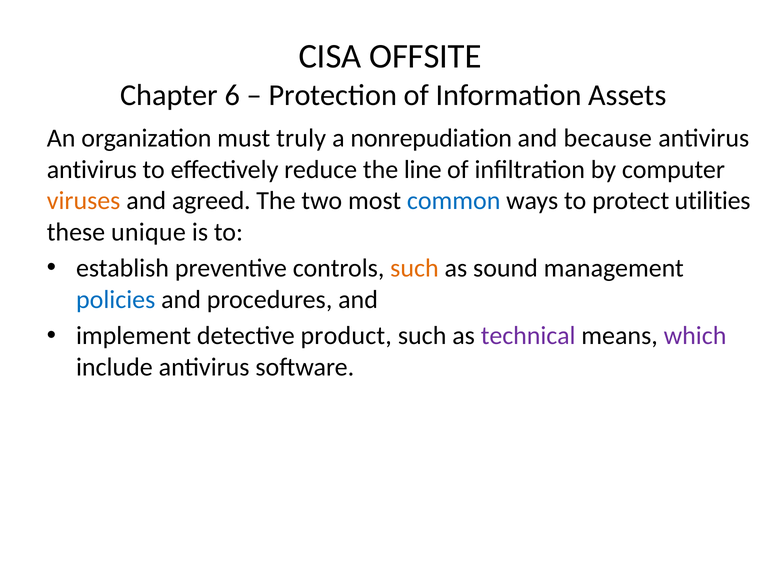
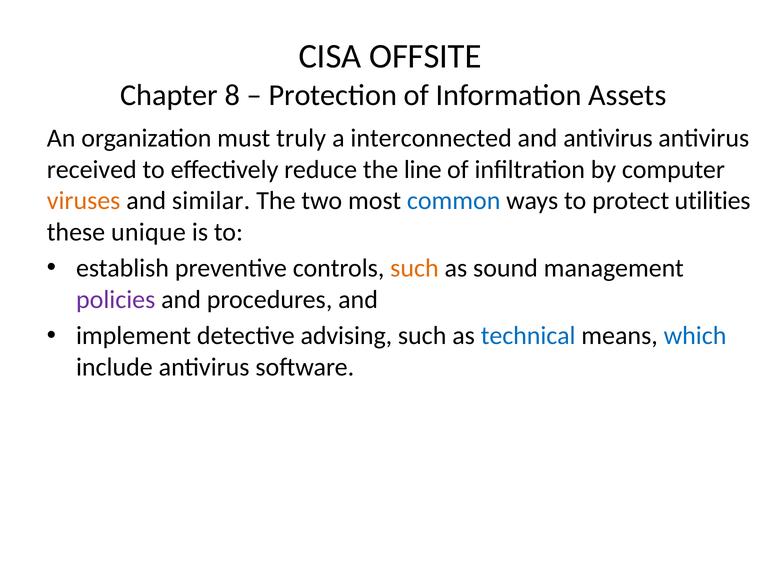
6: 6 -> 8
nonrepudiation: nonrepudiation -> interconnected
and because: because -> antivirus
antivirus at (92, 170): antivirus -> received
agreed: agreed -> similar
policies colour: blue -> purple
product: product -> advising
technical colour: purple -> blue
which colour: purple -> blue
